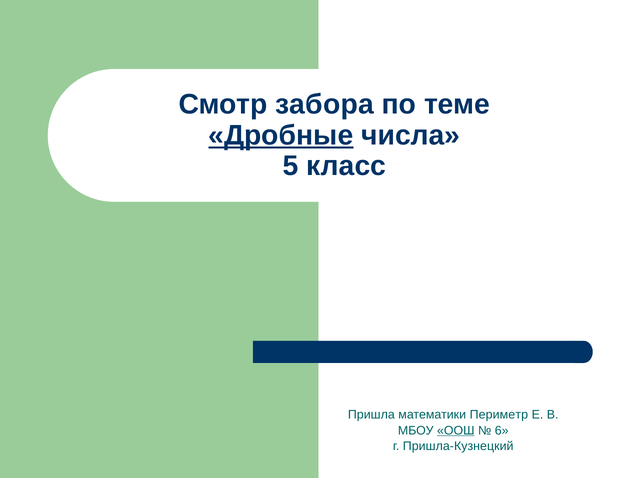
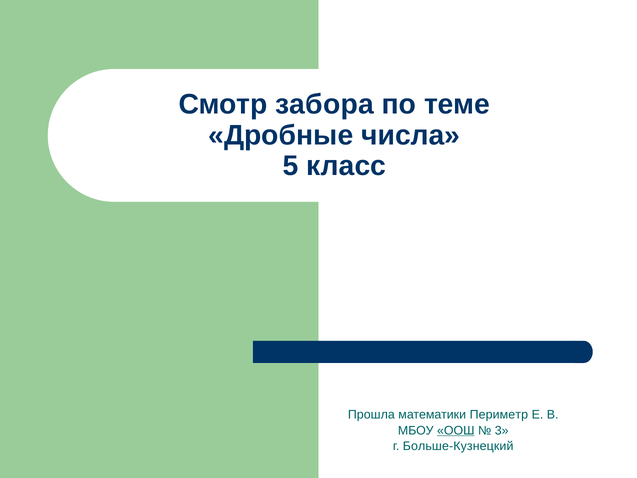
Дробные underline: present -> none
Пришла: Пришла -> Прошла
6: 6 -> 3
Пришла-Кузнецкий: Пришла-Кузнецкий -> Больше-Кузнецкий
